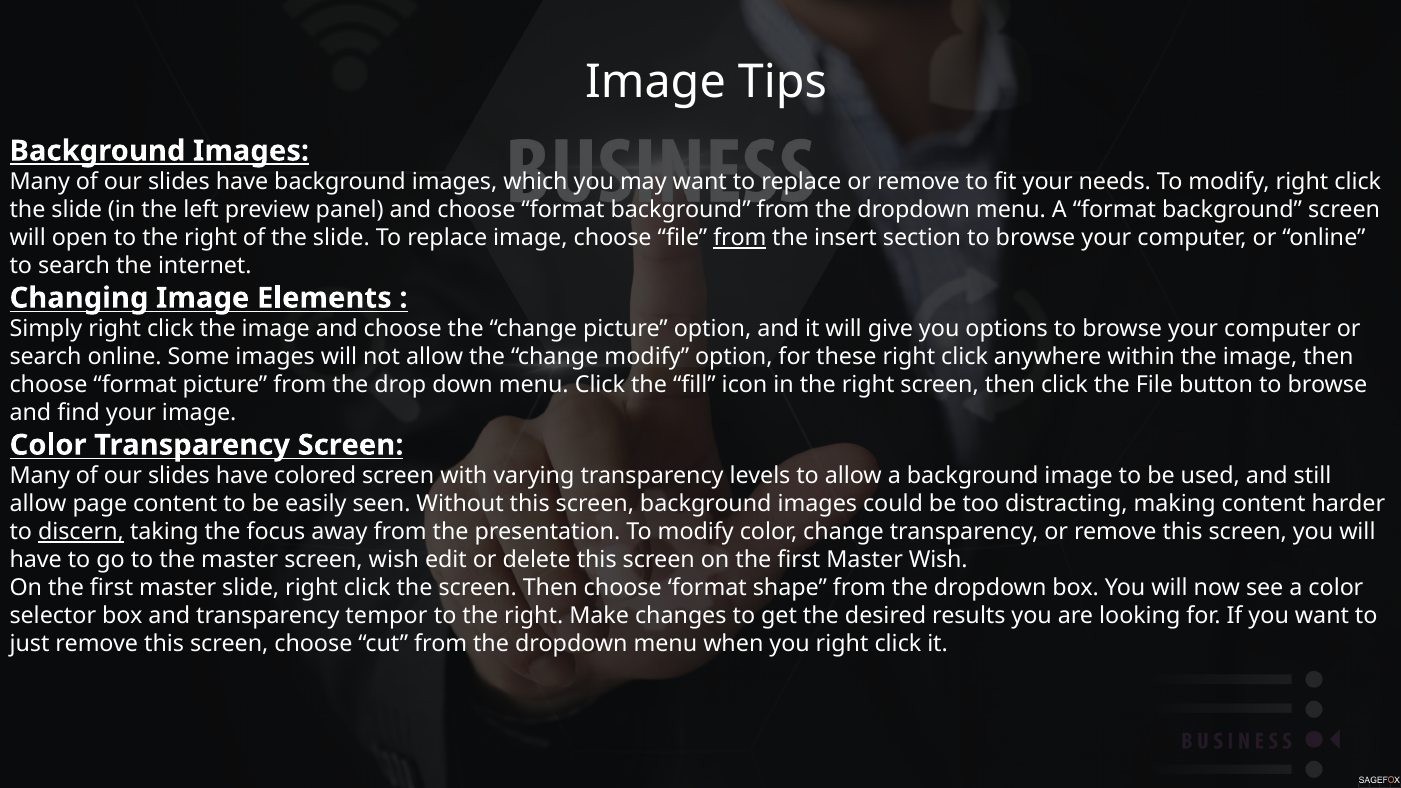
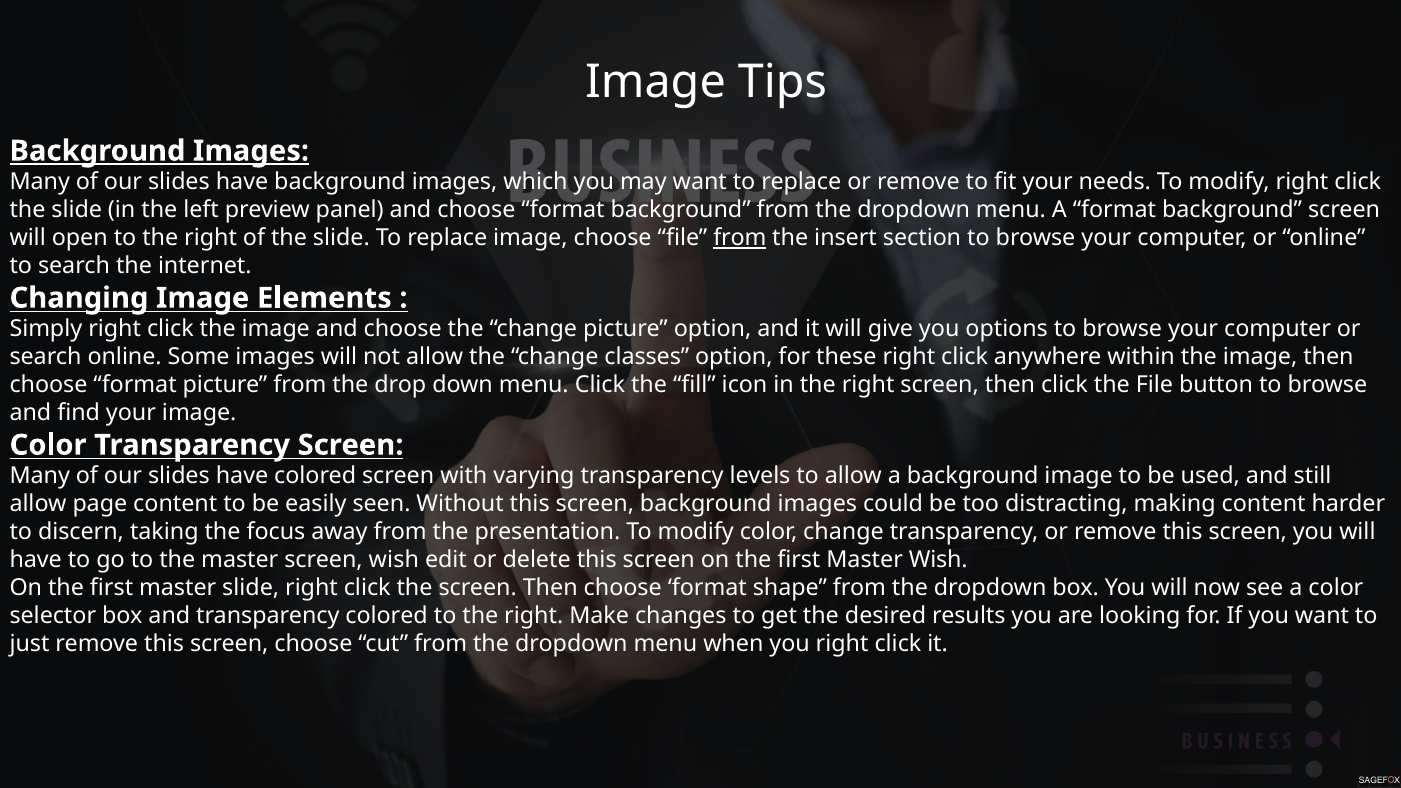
change modify: modify -> classes
discern underline: present -> none
transparency tempor: tempor -> colored
